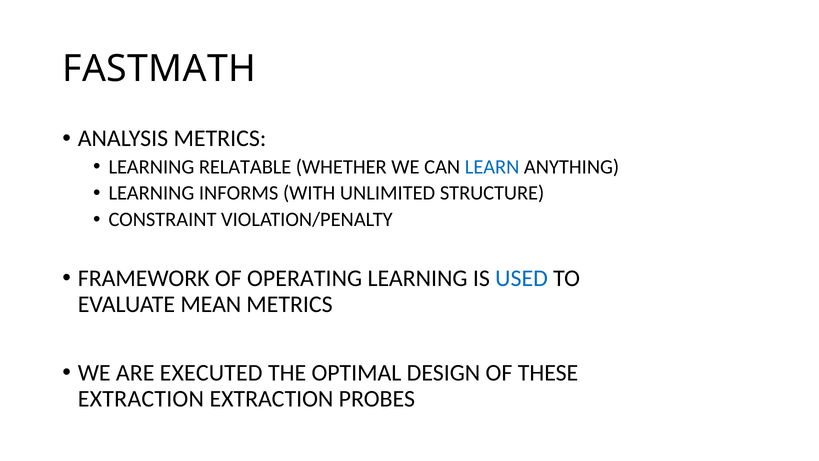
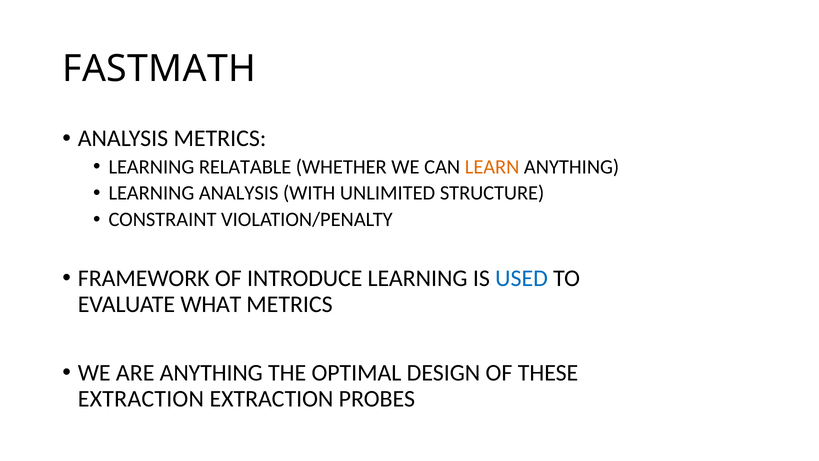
LEARN colour: blue -> orange
LEARNING INFORMS: INFORMS -> ANALYSIS
OPERATING: OPERATING -> INTRODUCE
MEAN: MEAN -> WHAT
ARE EXECUTED: EXECUTED -> ANYTHING
